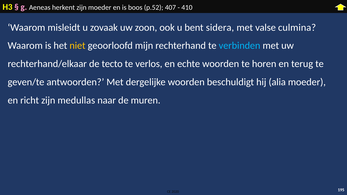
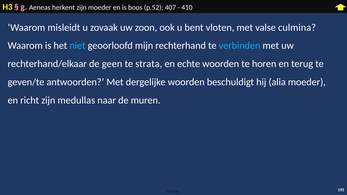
sidera: sidera -> vloten
niet colour: yellow -> light blue
tecto: tecto -> geen
verlos: verlos -> strata
